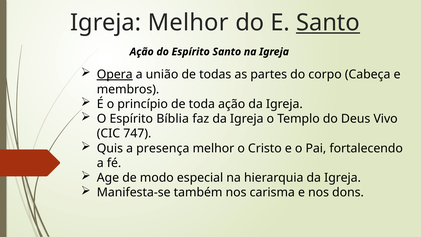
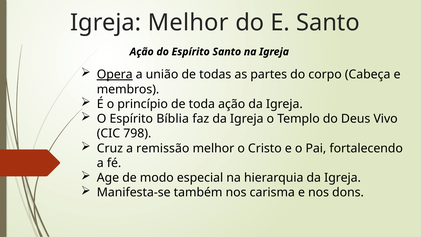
Santo at (328, 23) underline: present -> none
747: 747 -> 798
Quis: Quis -> Cruz
presença: presença -> remissão
